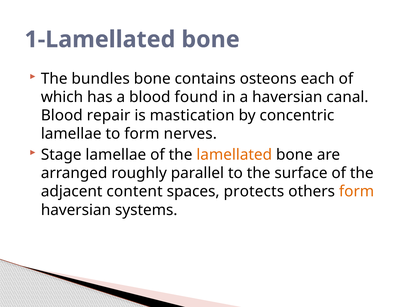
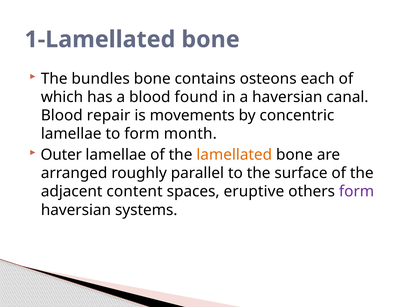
mastication: mastication -> movements
nerves: nerves -> month
Stage: Stage -> Outer
protects: protects -> eruptive
form at (357, 191) colour: orange -> purple
